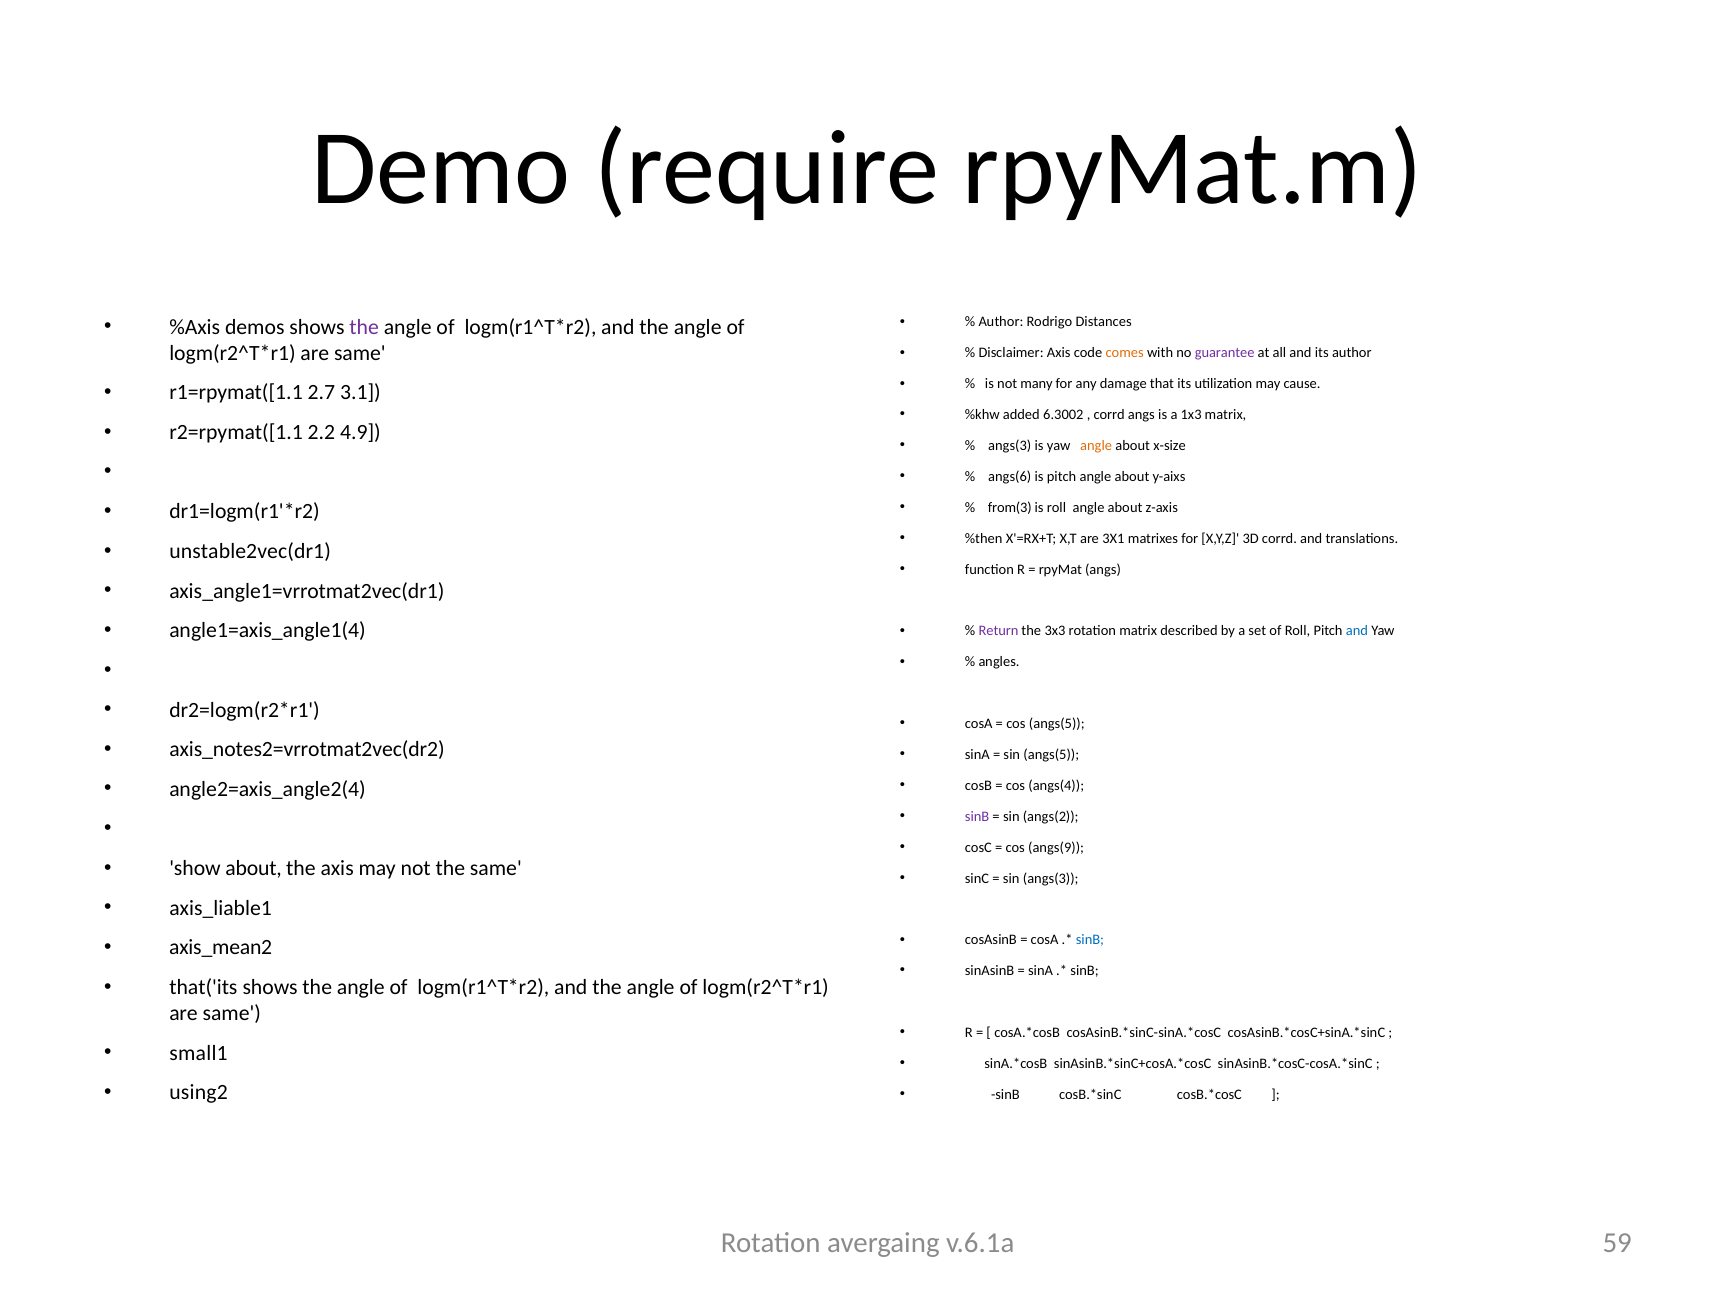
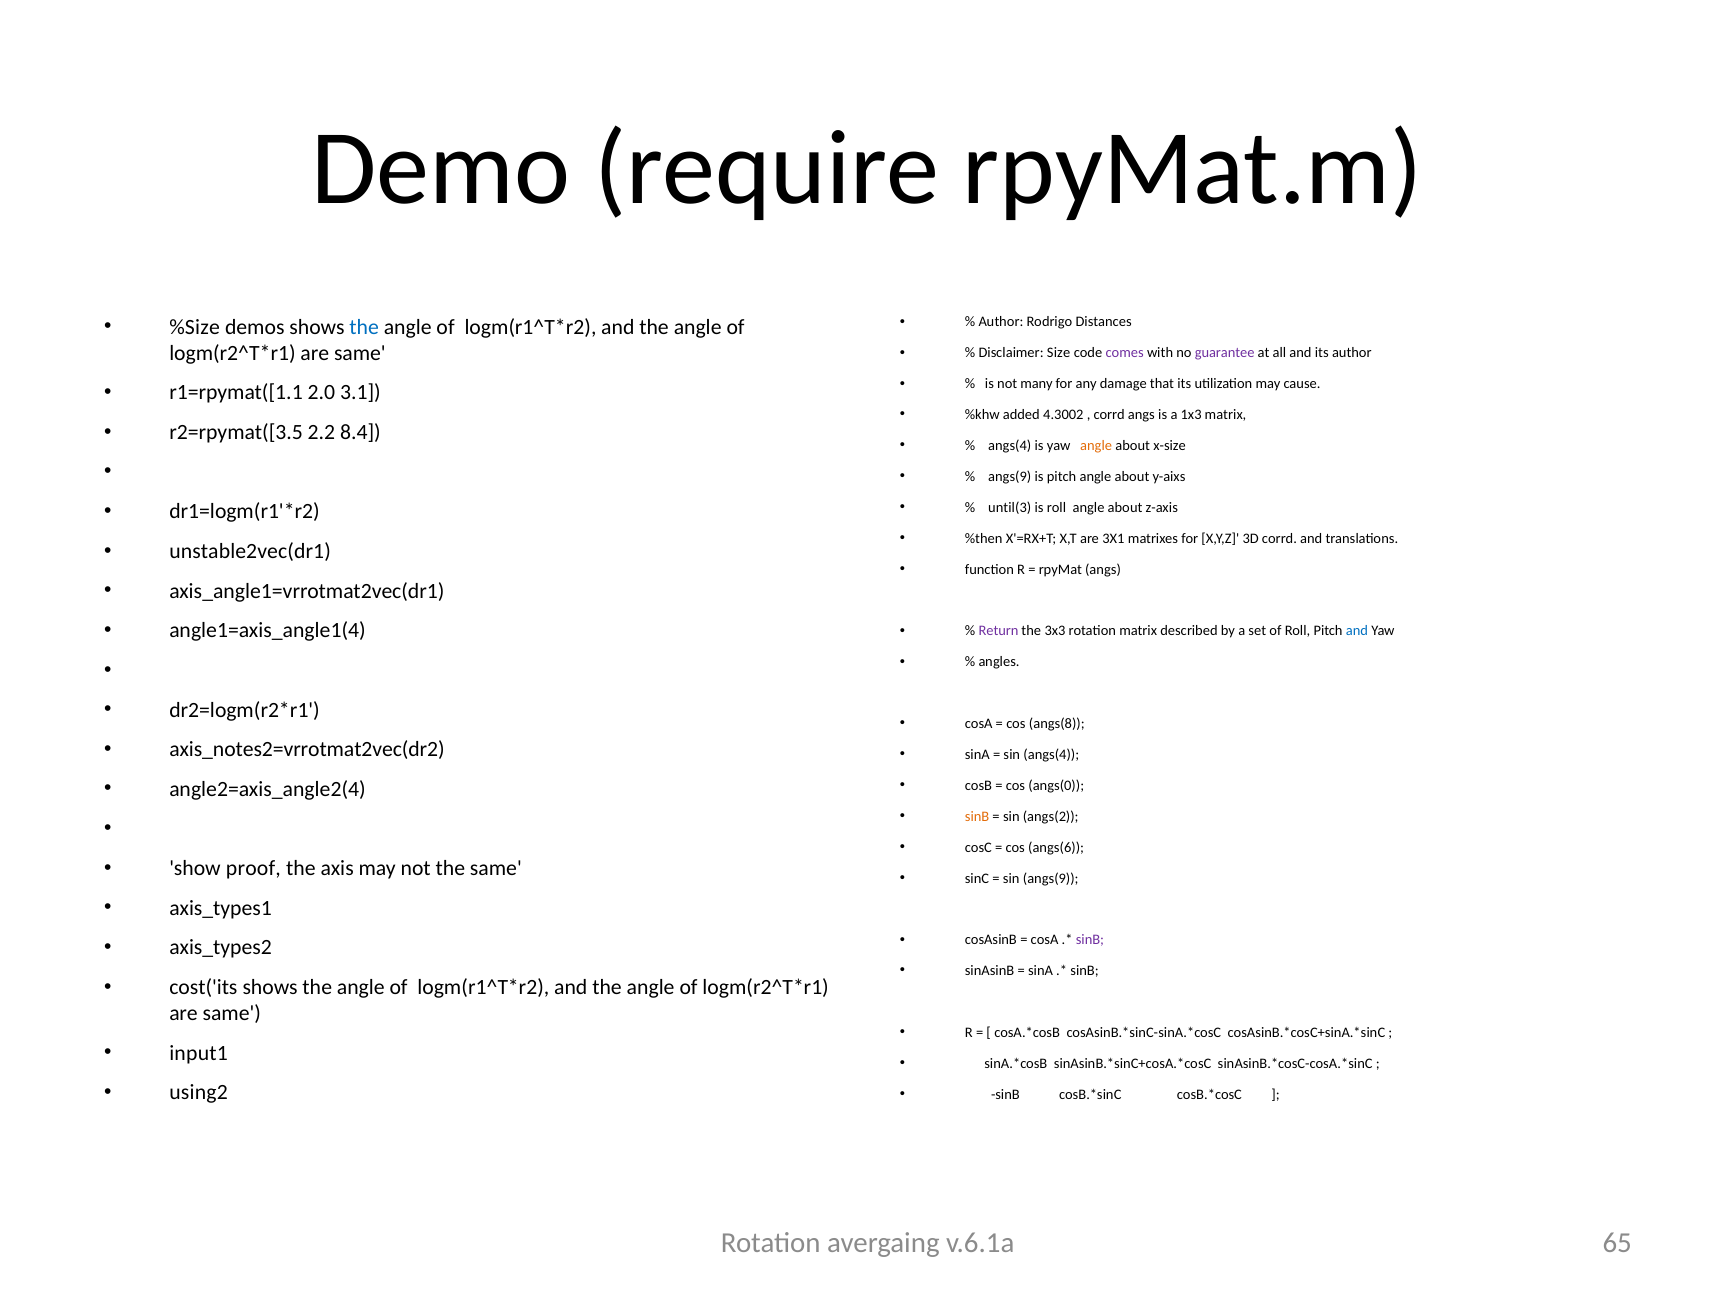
%Axis: %Axis -> %Size
the at (364, 327) colour: purple -> blue
Disclaimer Axis: Axis -> Size
comes colour: orange -> purple
2.7: 2.7 -> 2.0
6.3002: 6.3002 -> 4.3002
r2=rpymat([1.1: r2=rpymat([1.1 -> r2=rpymat([3.5
4.9: 4.9 -> 8.4
angs(3 at (1010, 446): angs(3 -> angs(4
angs(6 at (1010, 477): angs(6 -> angs(9
from(3: from(3 -> until(3
cos angs(5: angs(5 -> angs(8
sin angs(5: angs(5 -> angs(4
angs(4: angs(4 -> angs(0
sinB at (977, 816) colour: purple -> orange
angs(9: angs(9 -> angs(6
show about: about -> proof
sin angs(3: angs(3 -> angs(9
axis_liable1: axis_liable1 -> axis_types1
sinB at (1090, 940) colour: blue -> purple
axis_mean2: axis_mean2 -> axis_types2
that('its: that('its -> cost('its
small1: small1 -> input1
59: 59 -> 65
